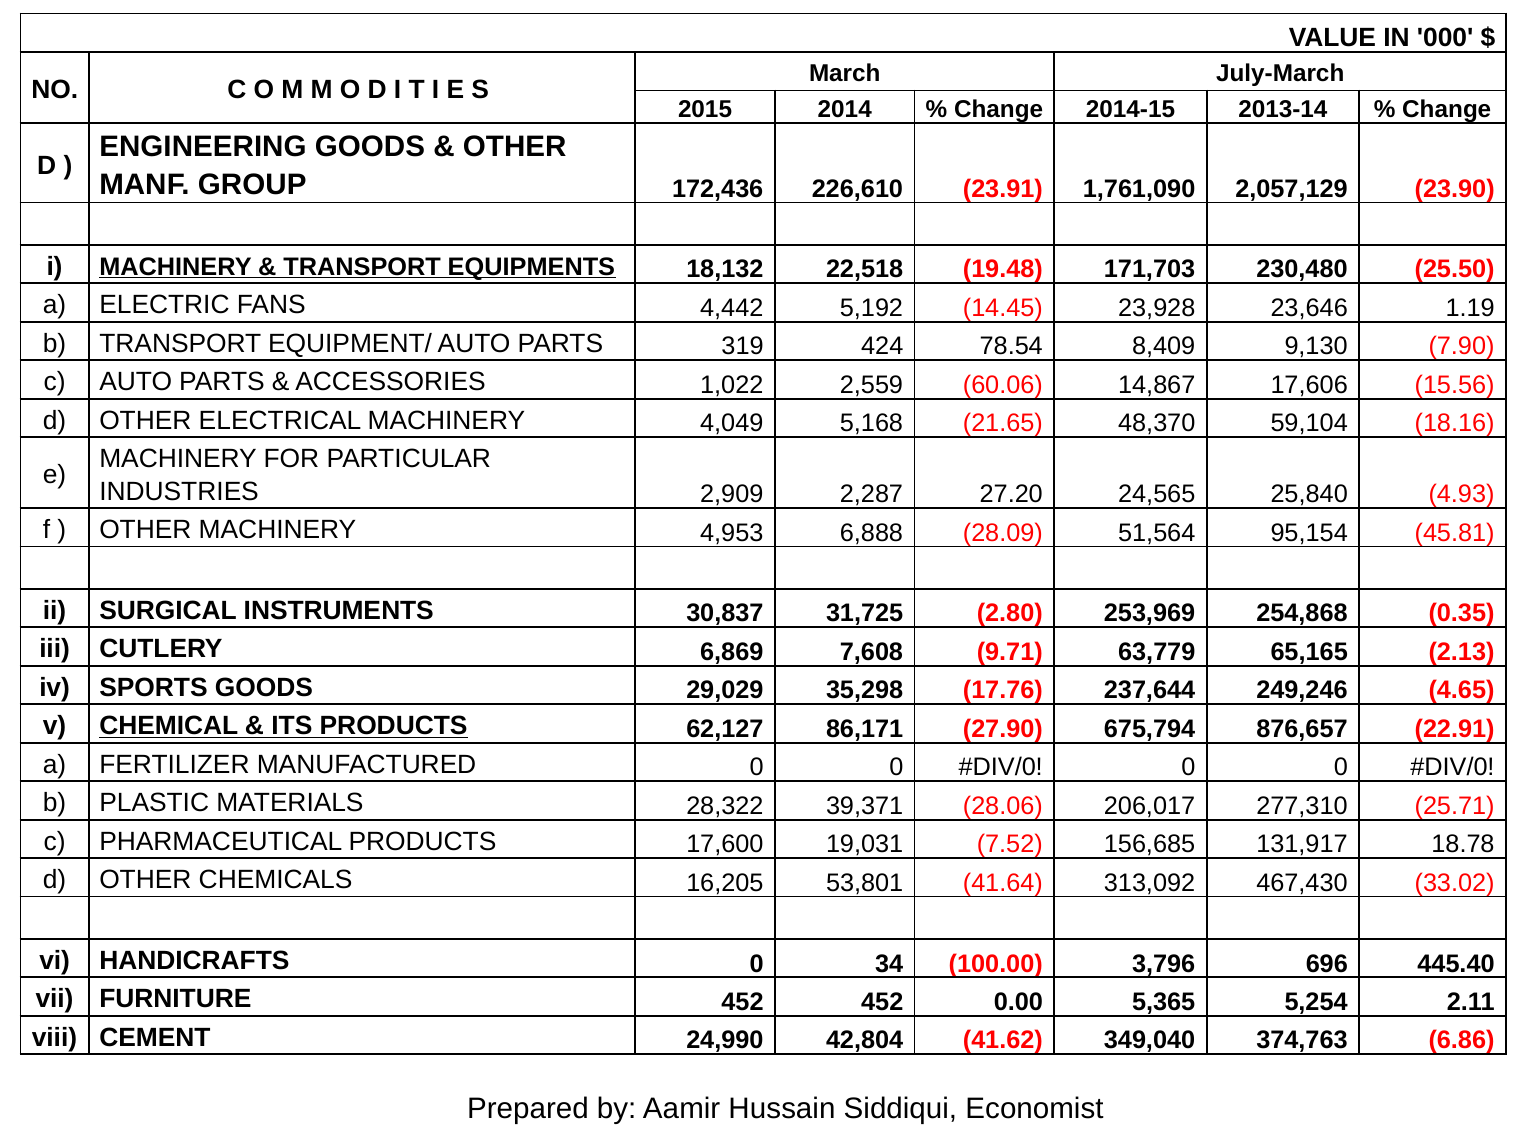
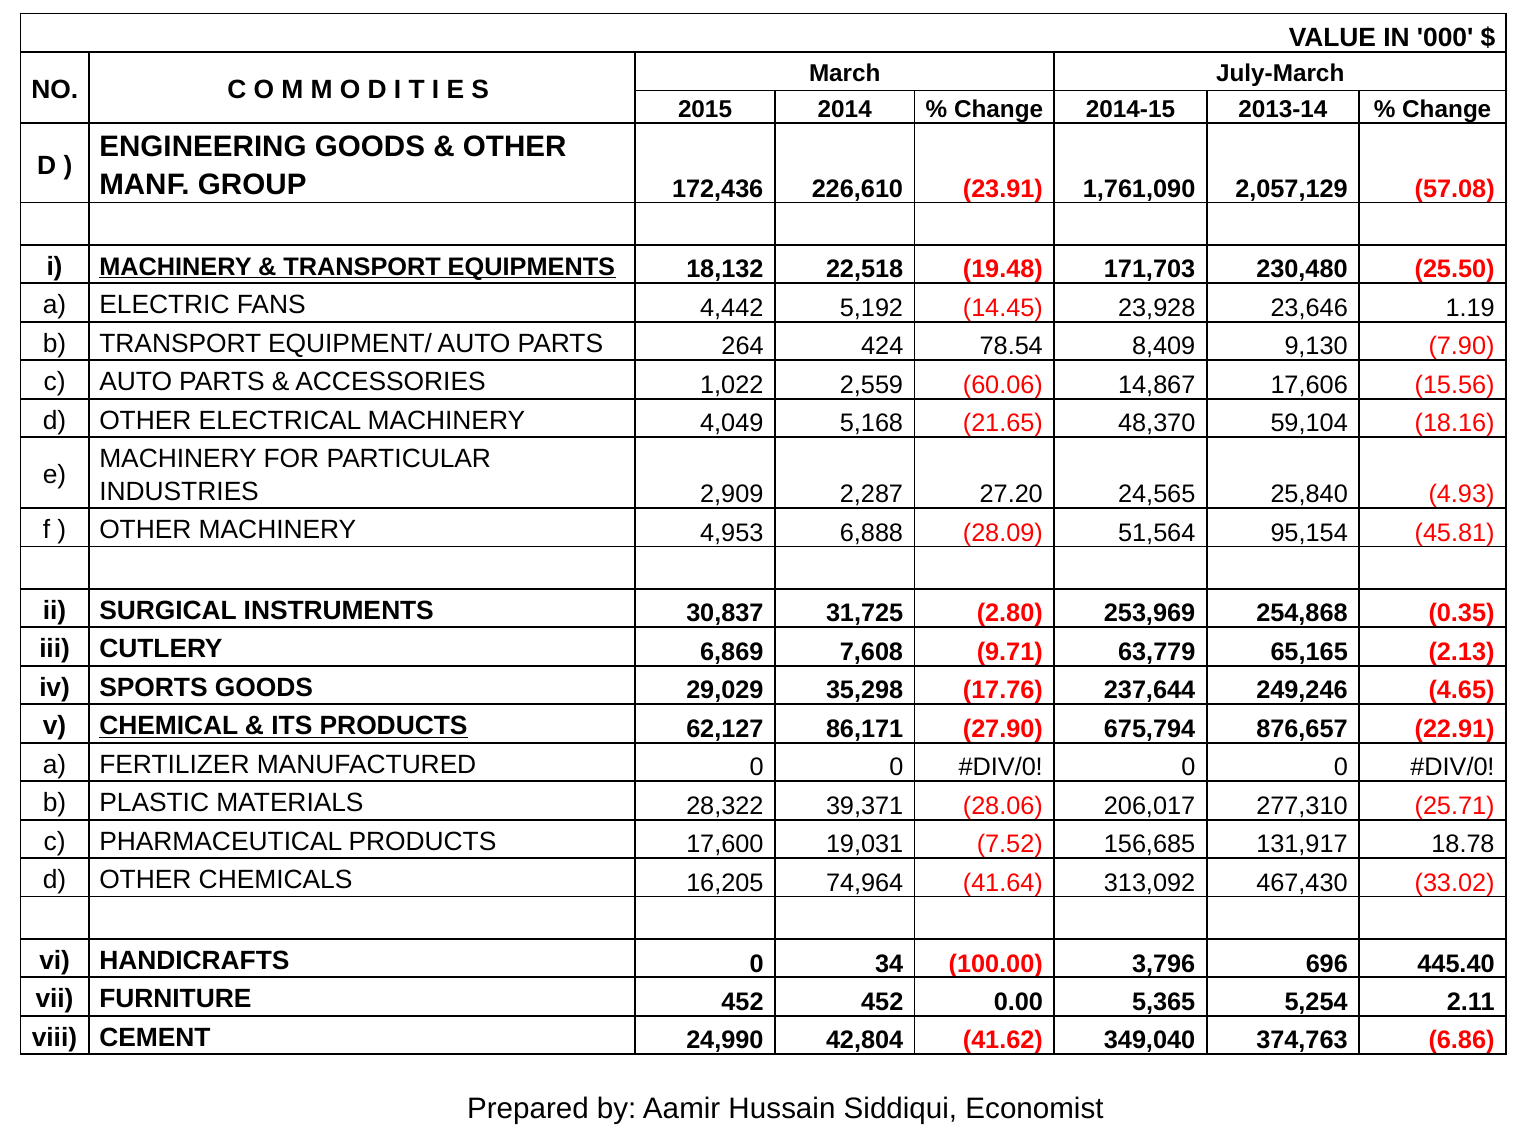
23.90: 23.90 -> 57.08
319: 319 -> 264
53,801: 53,801 -> 74,964
